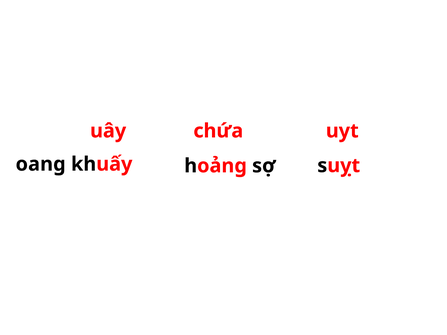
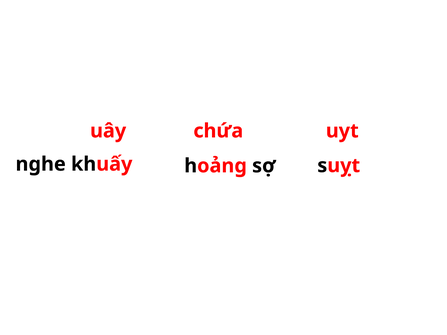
oang: oang -> nghe
